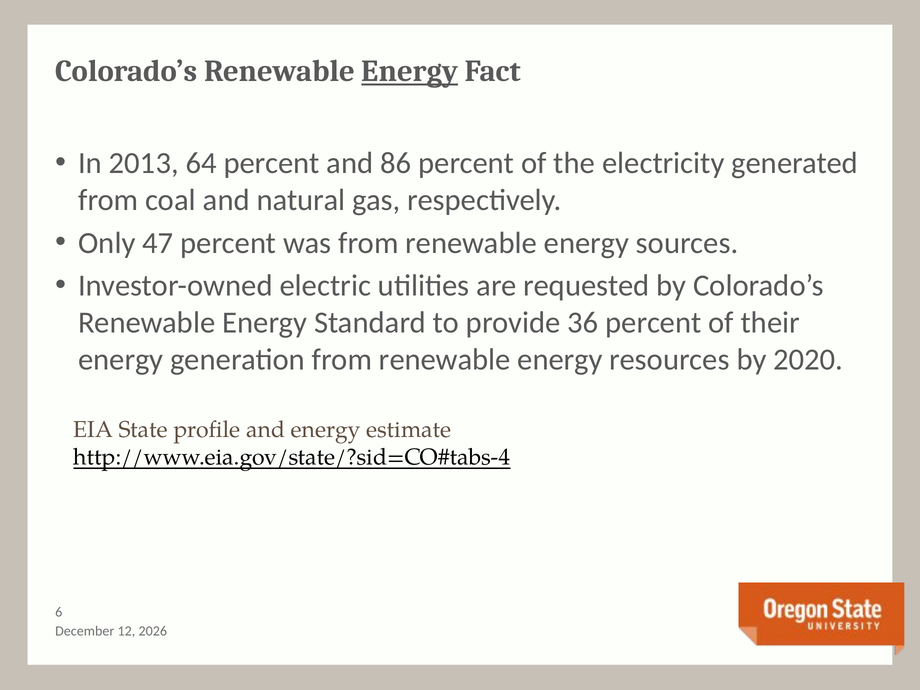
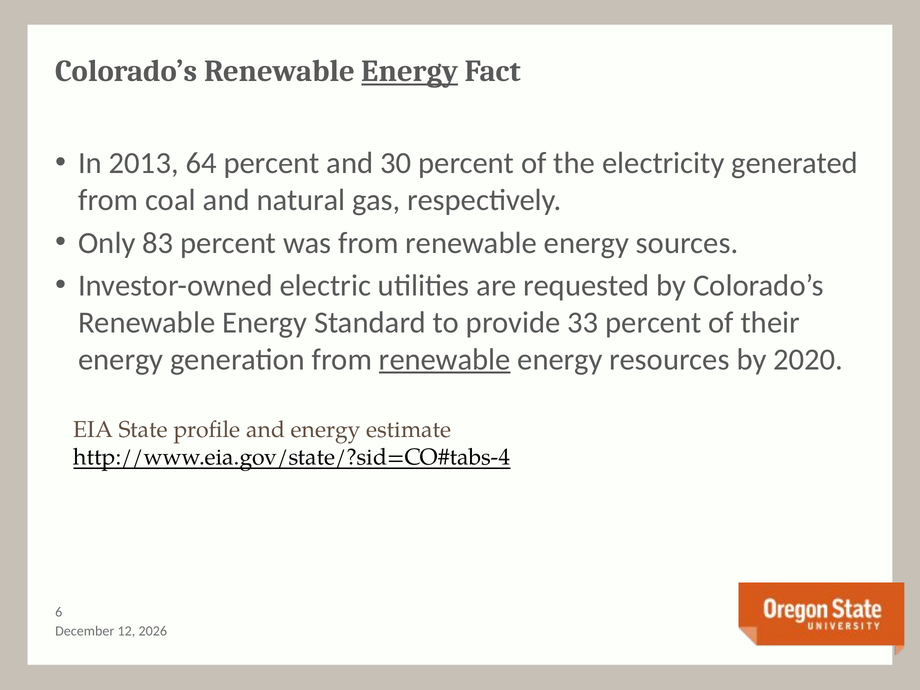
86: 86 -> 30
47: 47 -> 83
36: 36 -> 33
renewable at (445, 359) underline: none -> present
